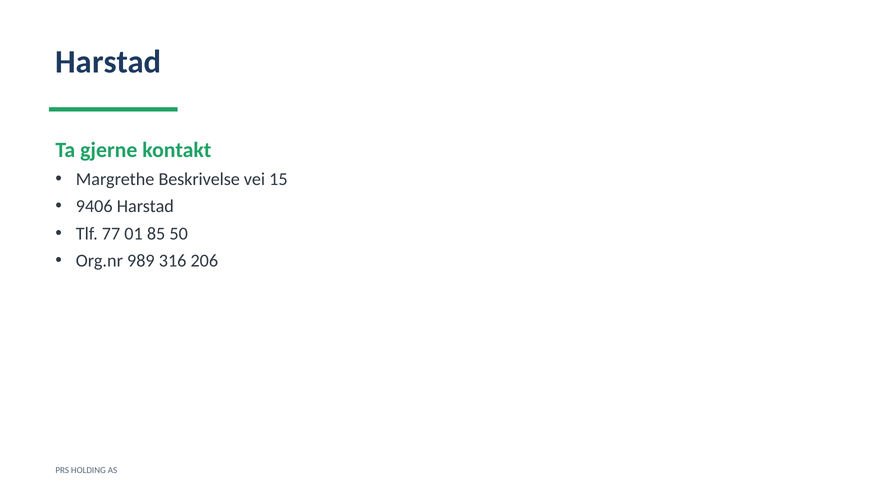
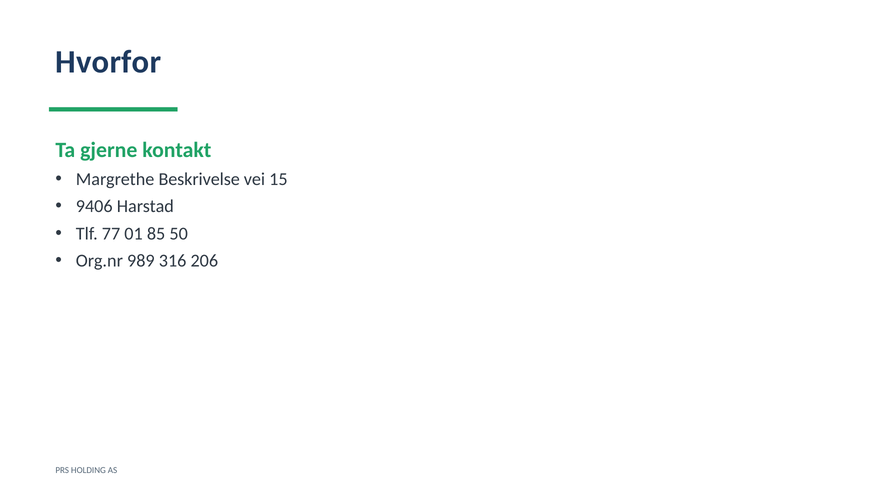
Harstad at (108, 62): Harstad -> Hvorfor
